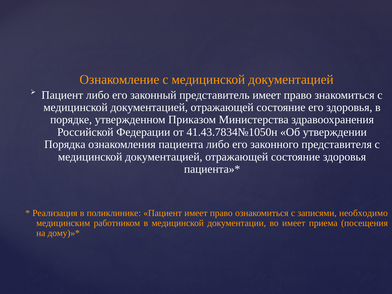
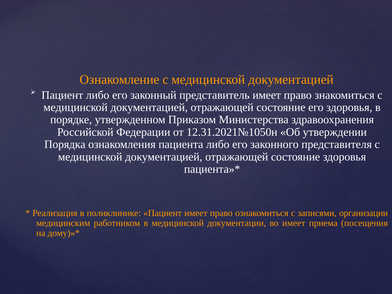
41.43.7834№1050н: 41.43.7834№1050н -> 12.31.2021№1050н
необходимо: необходимо -> организации
